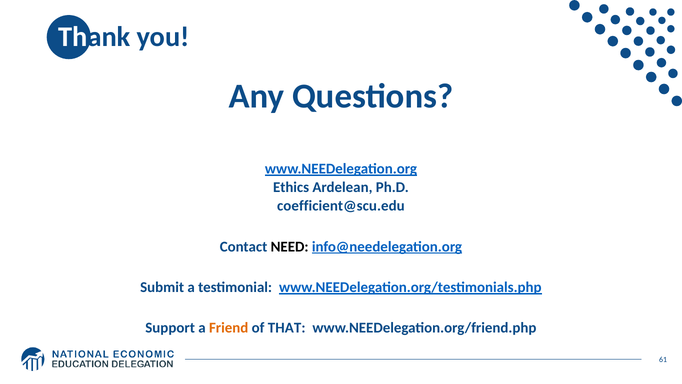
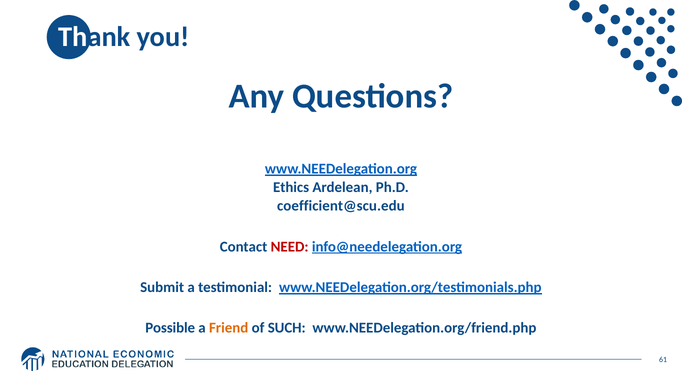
NEED colour: black -> red
Support: Support -> Possible
THAT: THAT -> SUCH
